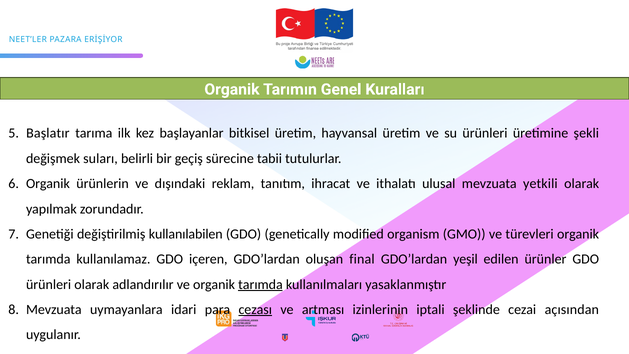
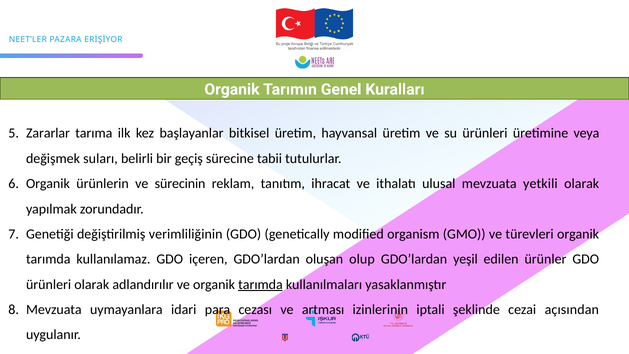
Başlatır: Başlatır -> Zararlar
şekli: şekli -> veya
dışındaki: dışındaki -> sürecinin
kullanılabilen: kullanılabilen -> verimliliğinin
final: final -> olup
cezası underline: present -> none
